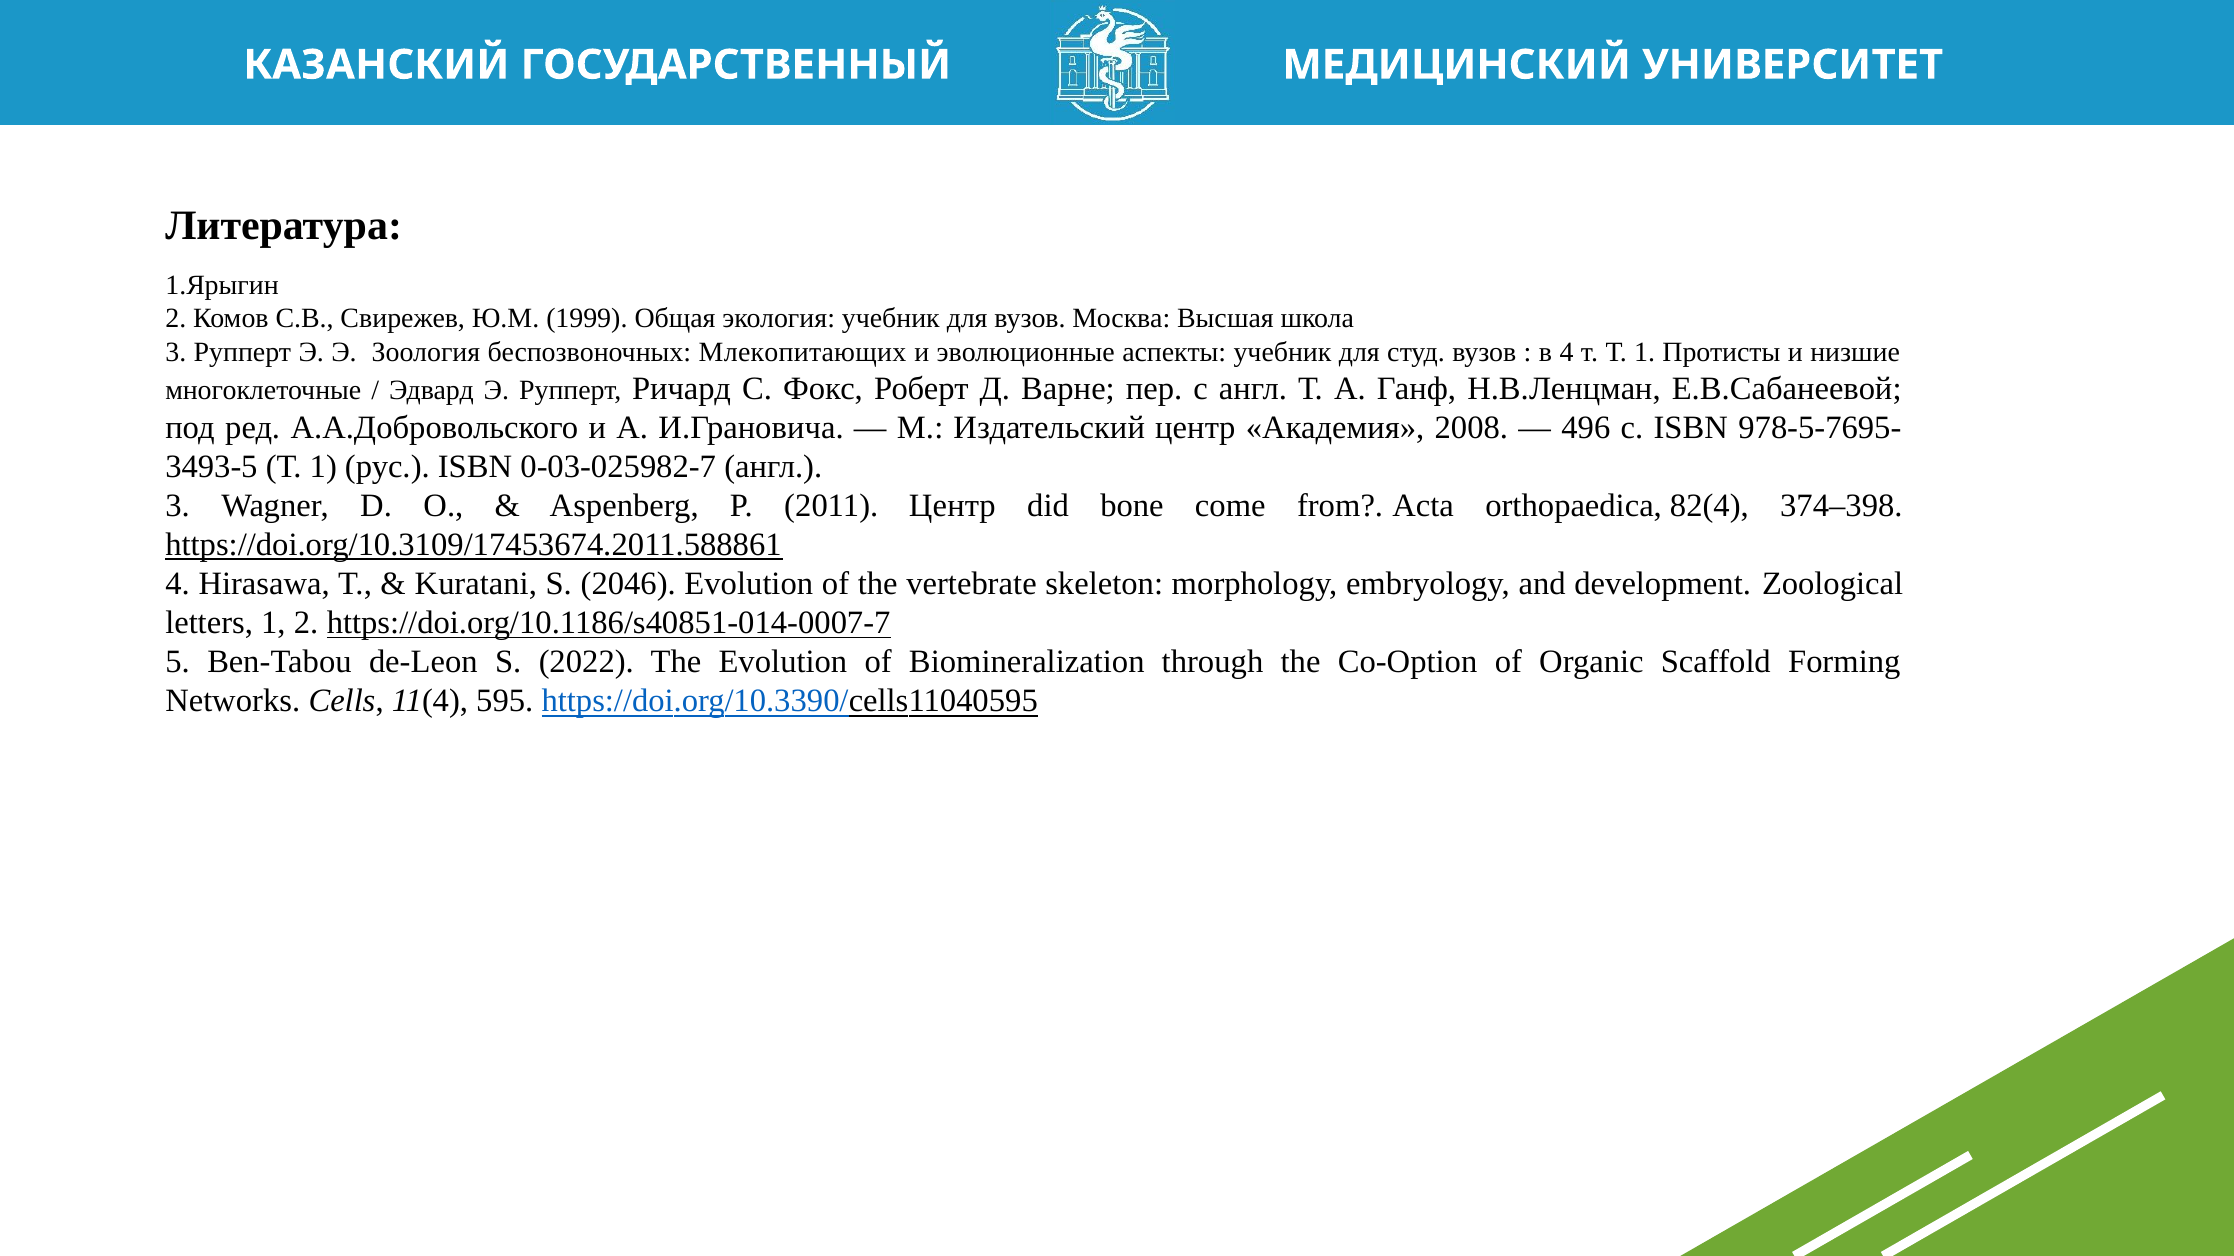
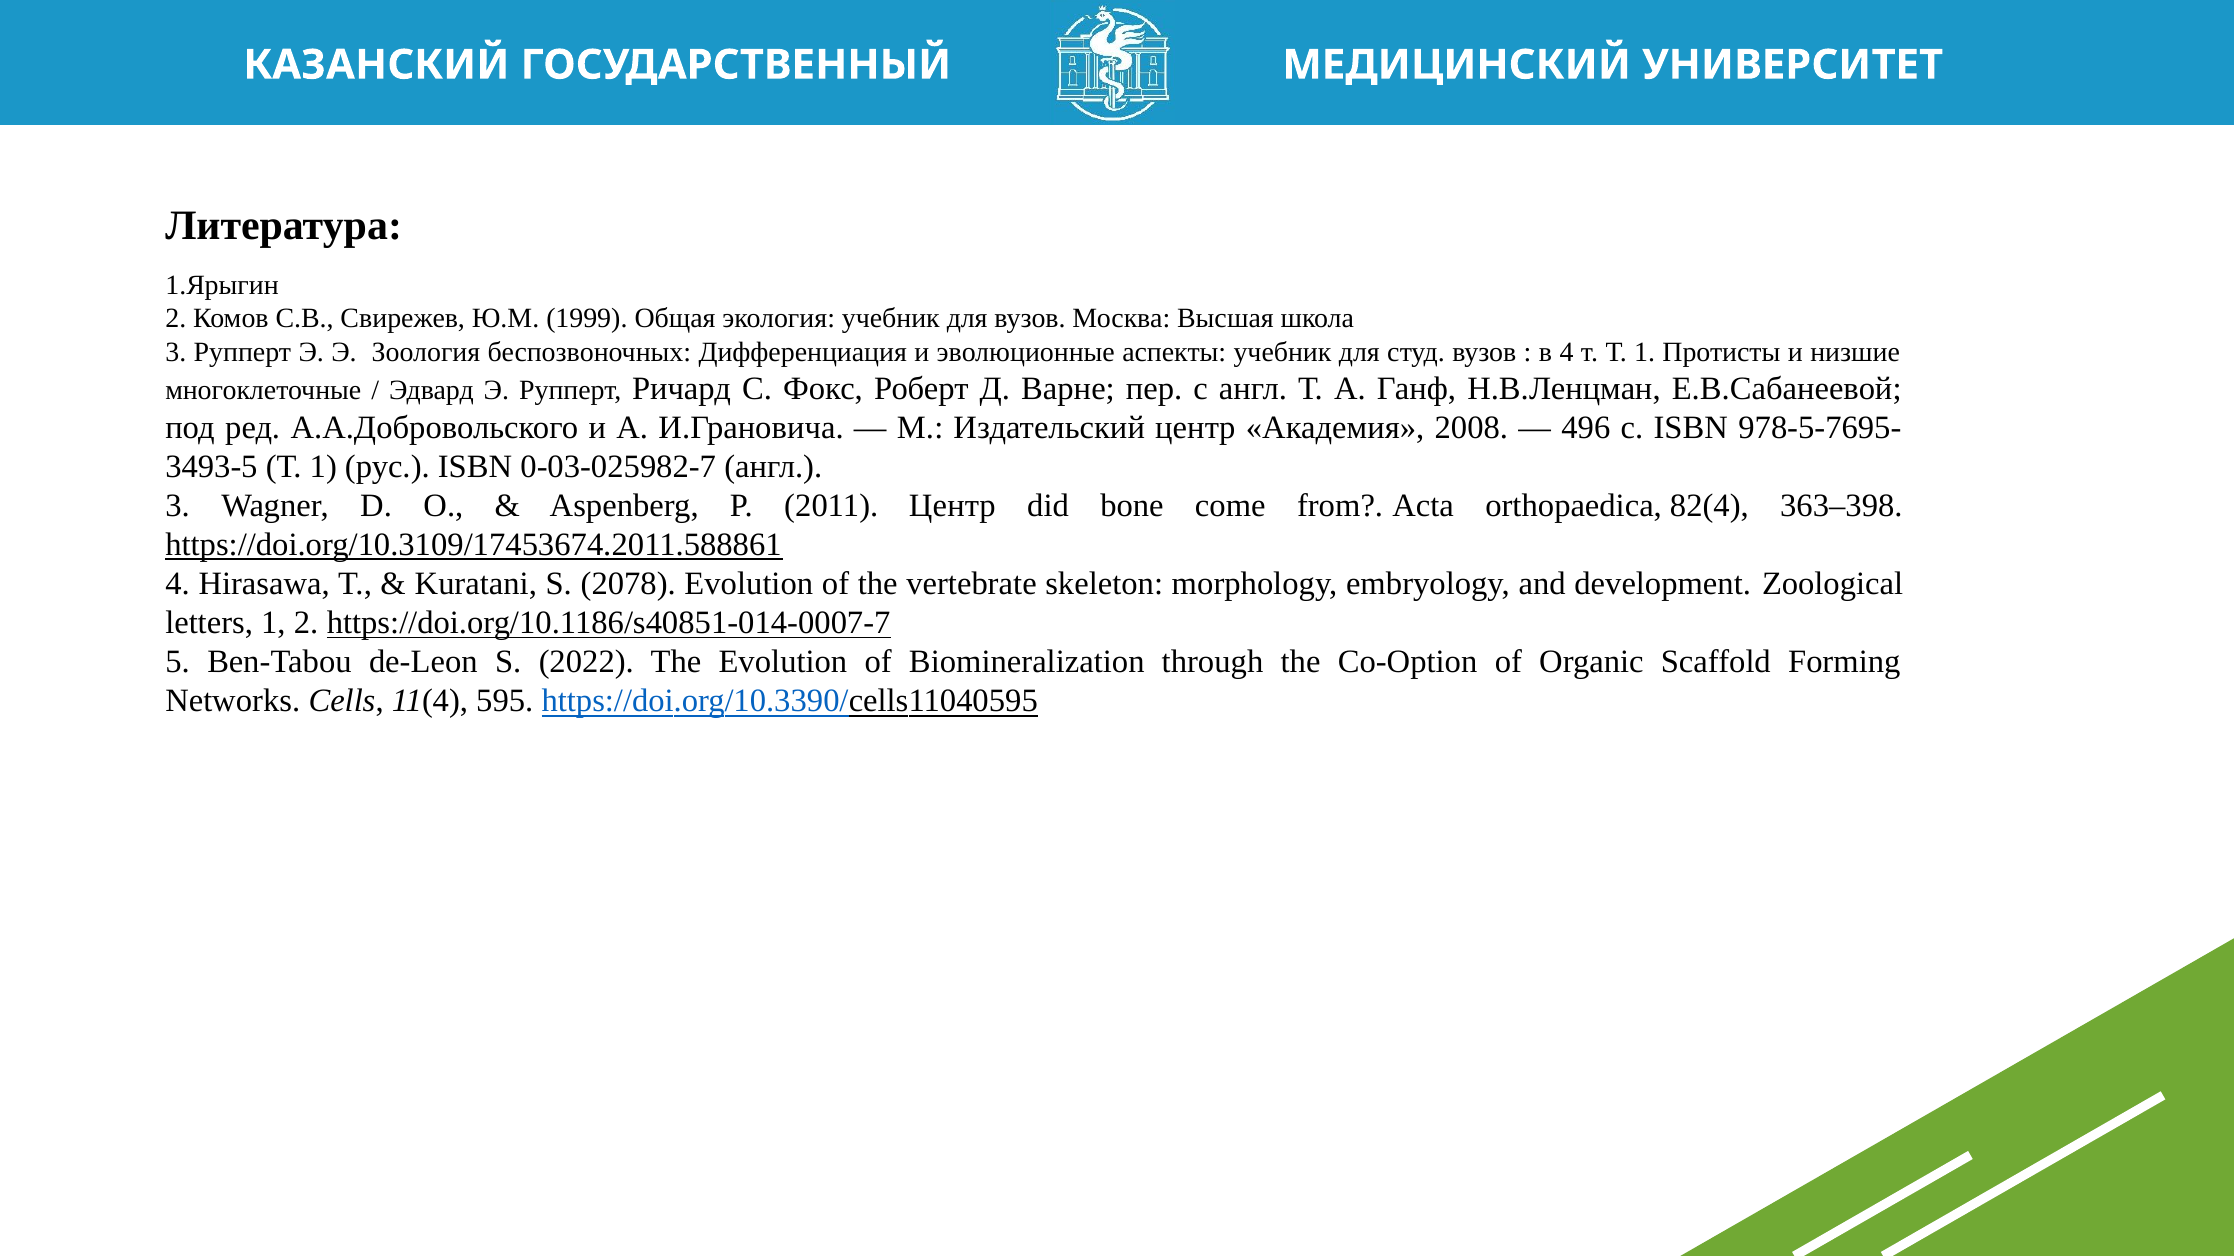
Млекопитающих: Млекопитающих -> Дифференциация
374–398: 374–398 -> 363–398
2046: 2046 -> 2078
